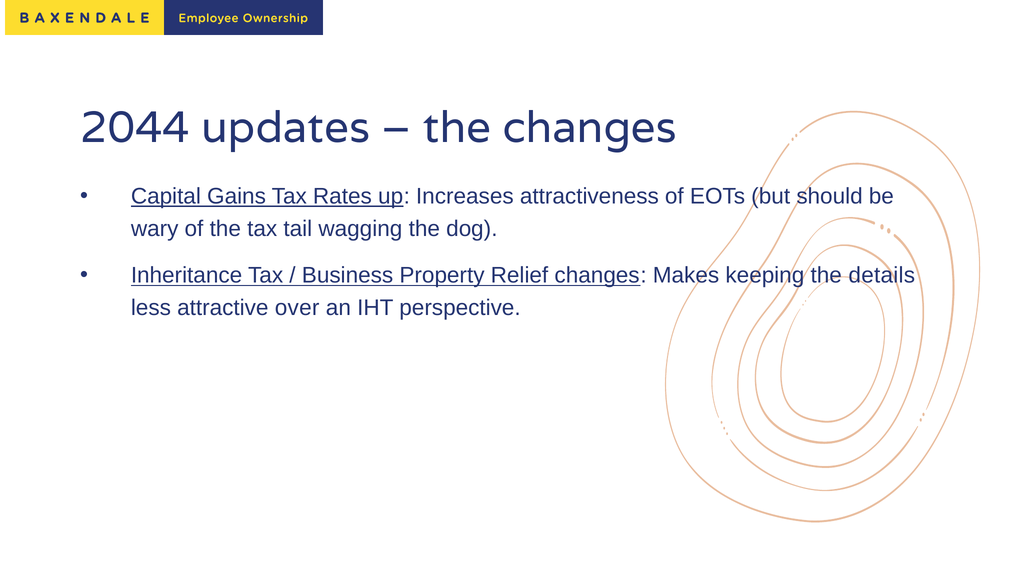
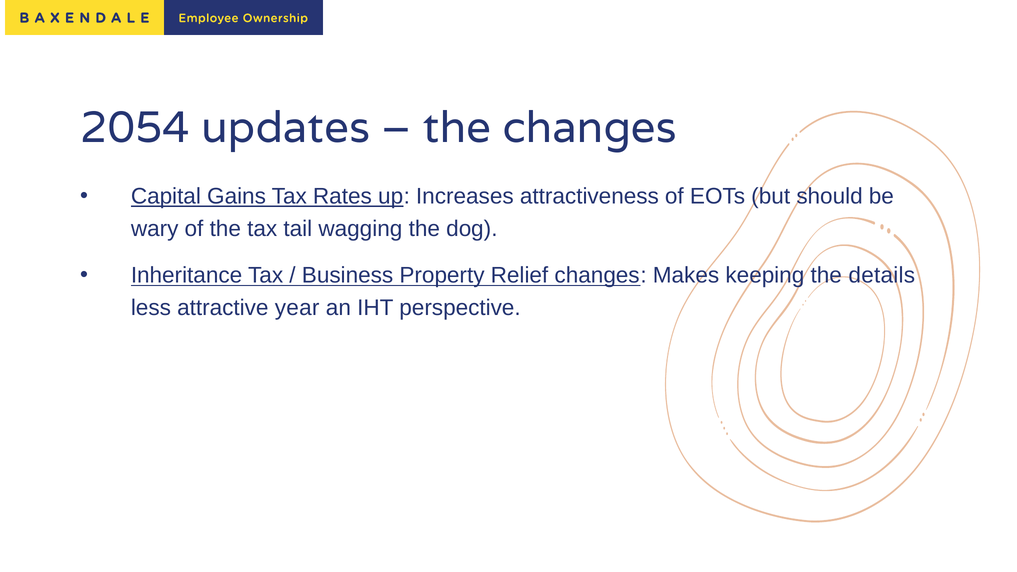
2044: 2044 -> 2054
over: over -> year
